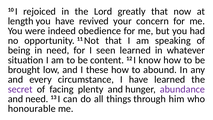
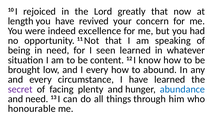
obedience: obedience -> excellence
I these: these -> every
abundance colour: purple -> blue
